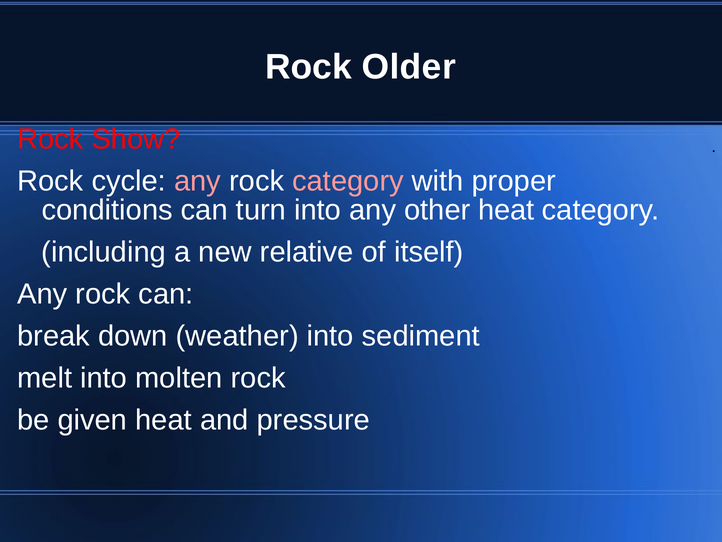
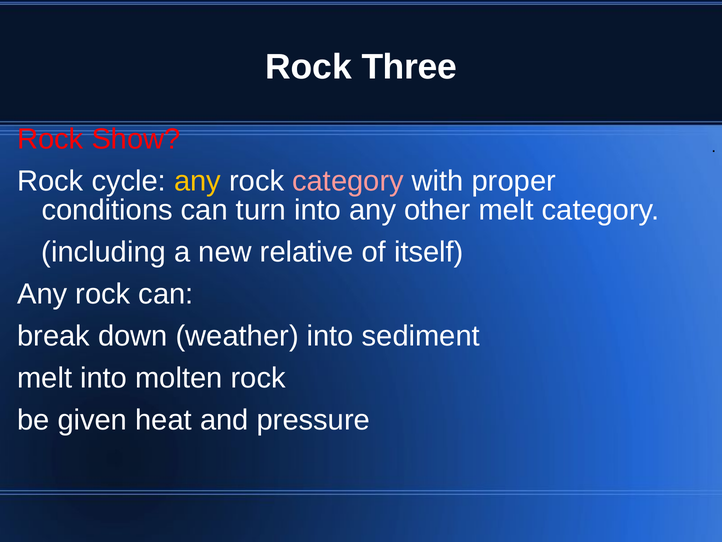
Older: Older -> Three
any at (198, 181) colour: pink -> yellow
other heat: heat -> melt
